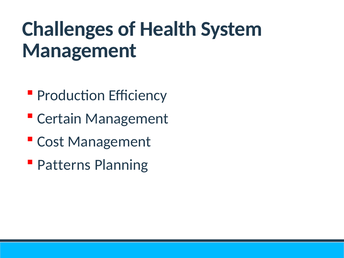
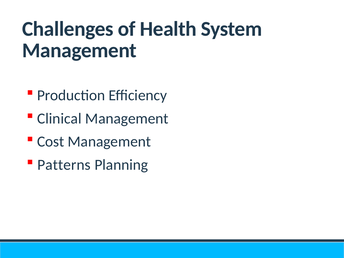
Certain: Certain -> Clinical
